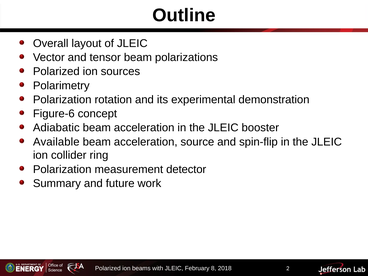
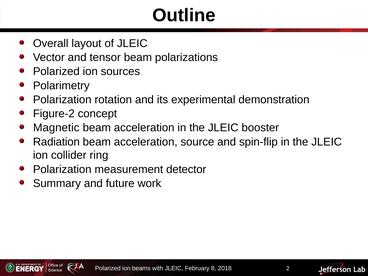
Figure-6: Figure-6 -> Figure-2
Adiabatic: Adiabatic -> Magnetic
Available: Available -> Radiation
